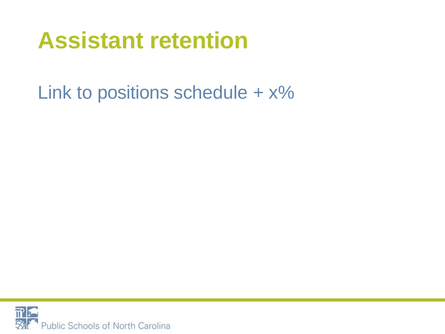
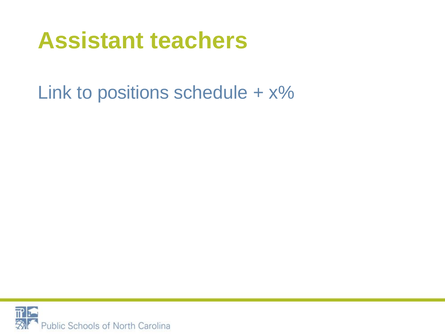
retention: retention -> teachers
